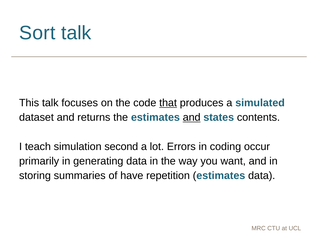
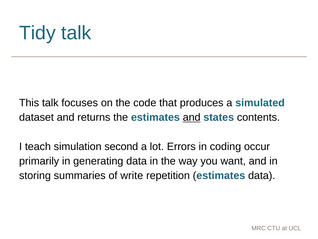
Sort: Sort -> Tidy
that underline: present -> none
have: have -> write
